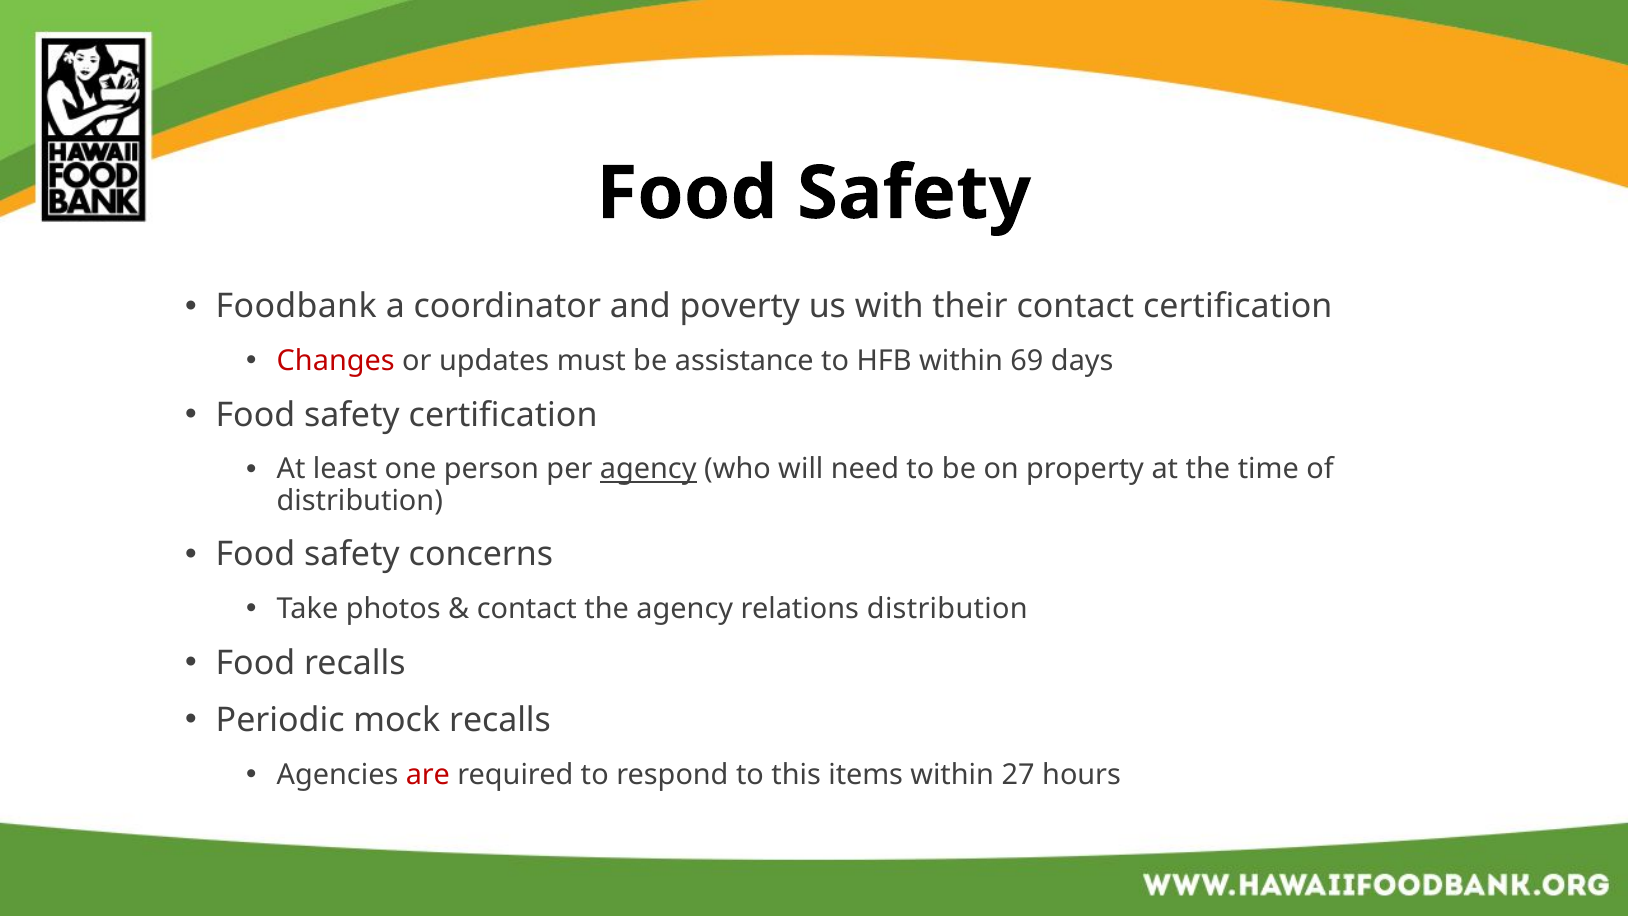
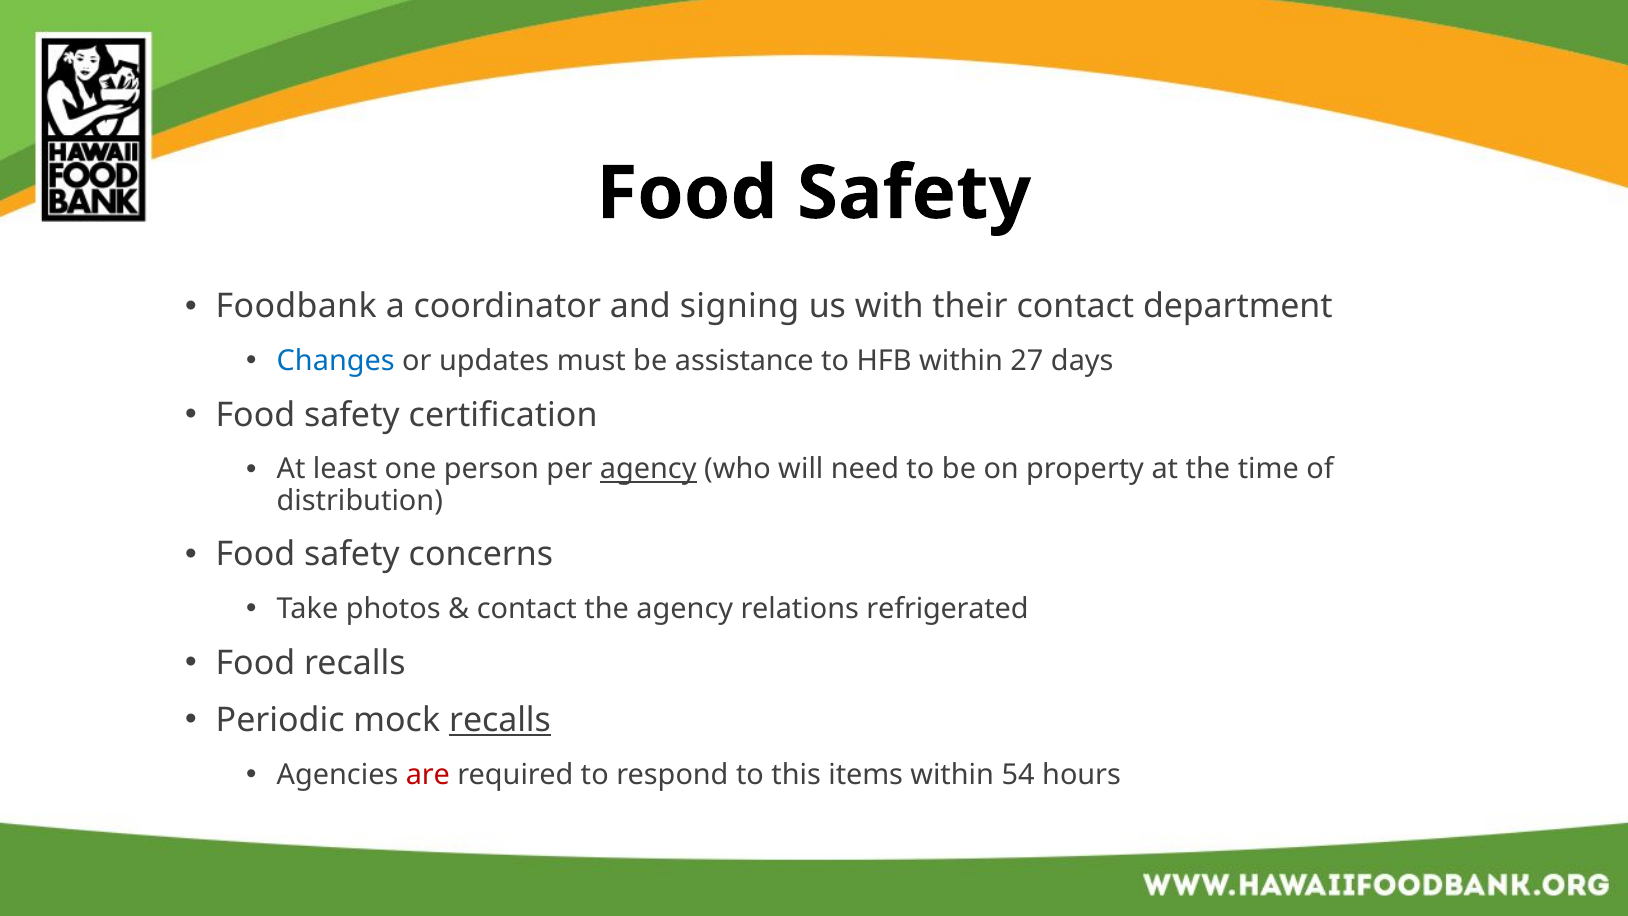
poverty: poverty -> signing
contact certification: certification -> department
Changes colour: red -> blue
69: 69 -> 27
relations distribution: distribution -> refrigerated
recalls at (500, 720) underline: none -> present
27: 27 -> 54
